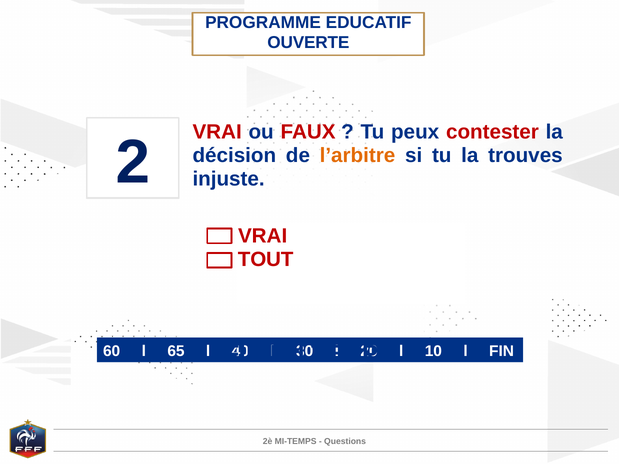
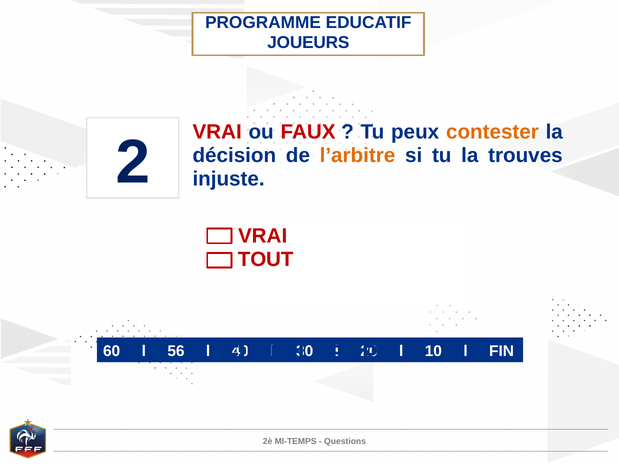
OUVERTE: OUVERTE -> JOUEURS
contester colour: red -> orange
65: 65 -> 56
